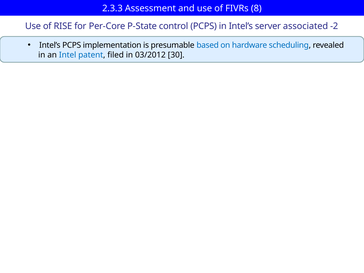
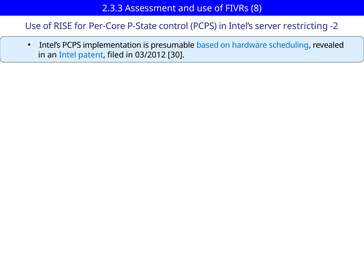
associated: associated -> restricting
